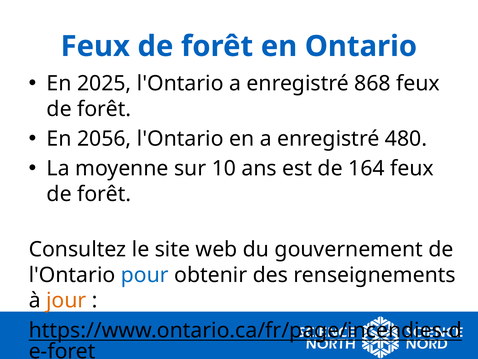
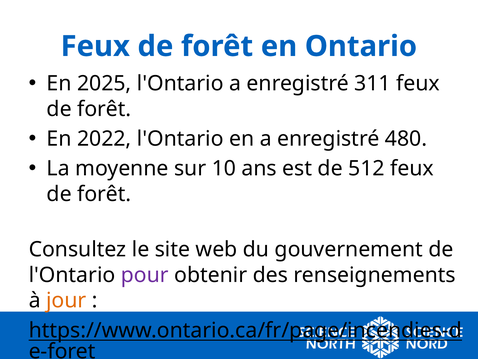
868: 868 -> 311
2056: 2056 -> 2022
164: 164 -> 512
pour colour: blue -> purple
